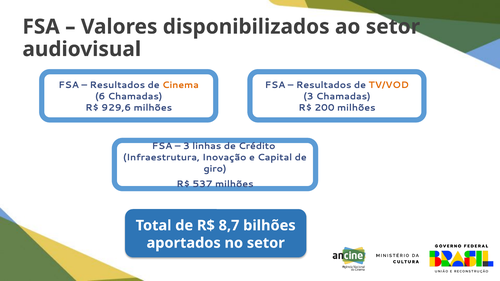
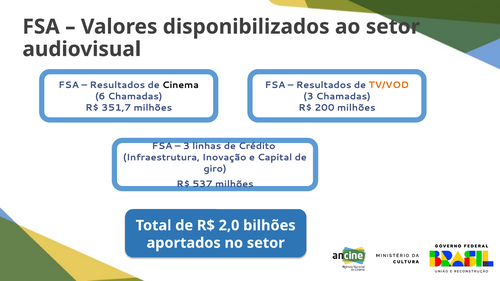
Cinema colour: orange -> black
929,6: 929,6 -> 351,7
8,7: 8,7 -> 2,0
